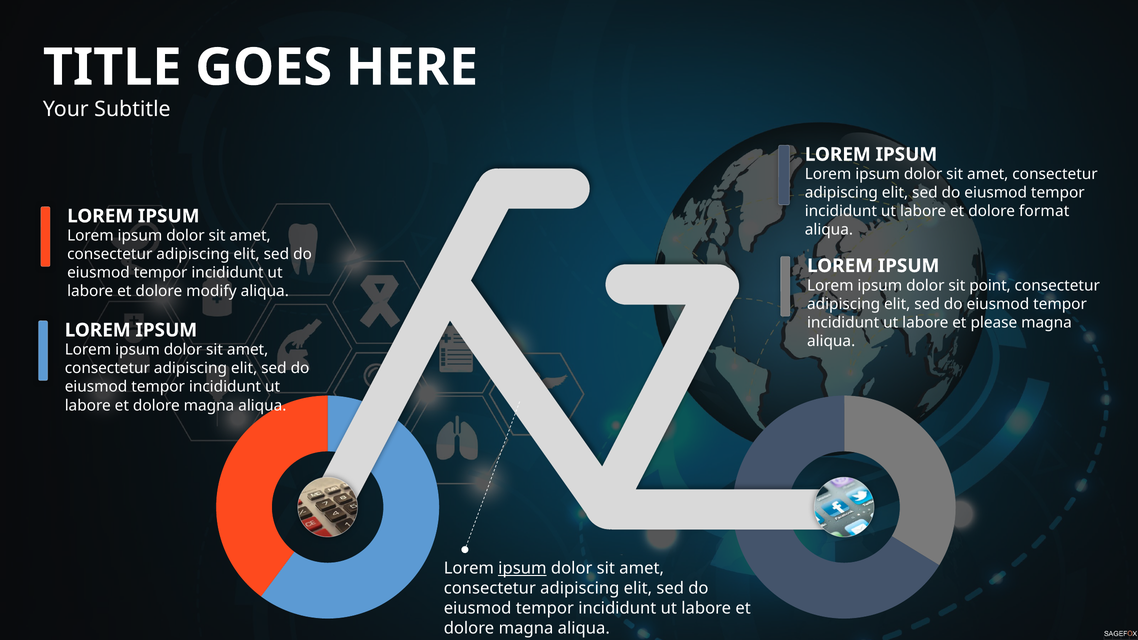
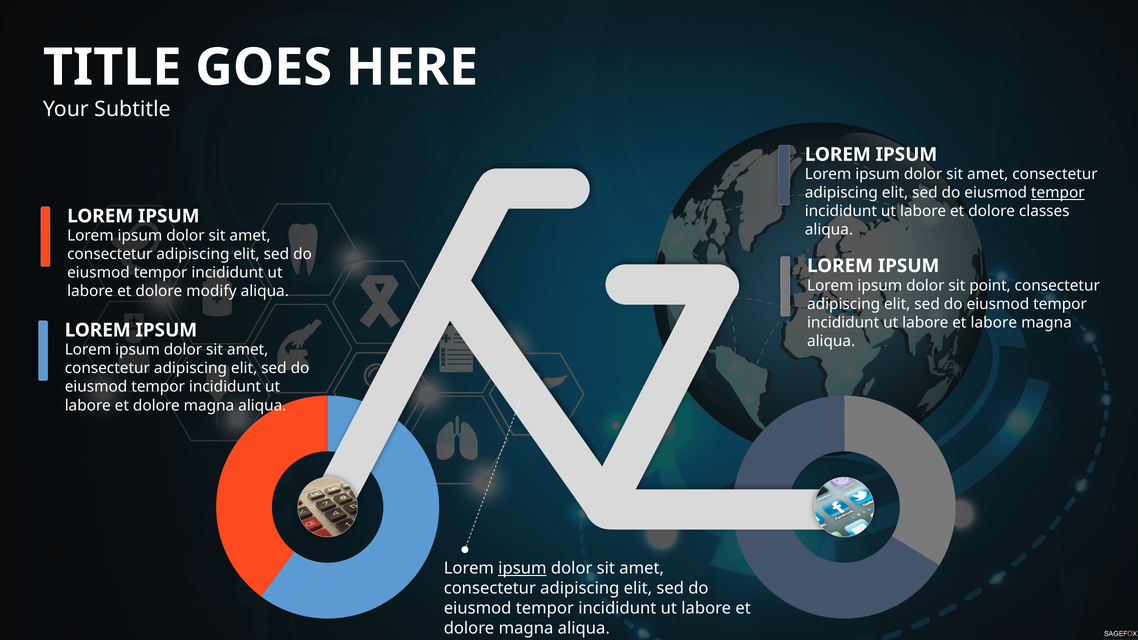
tempor at (1058, 193) underline: none -> present
format: format -> classes
et please: please -> labore
